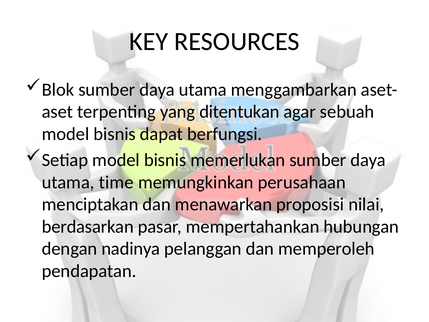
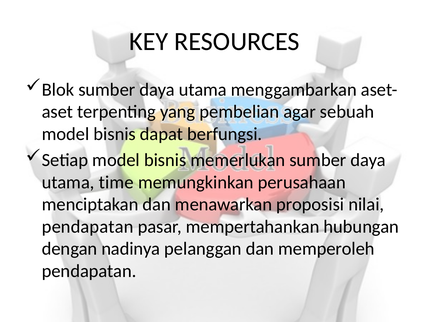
ditentukan: ditentukan -> pembelian
berdasarkan at (88, 226): berdasarkan -> pendapatan
